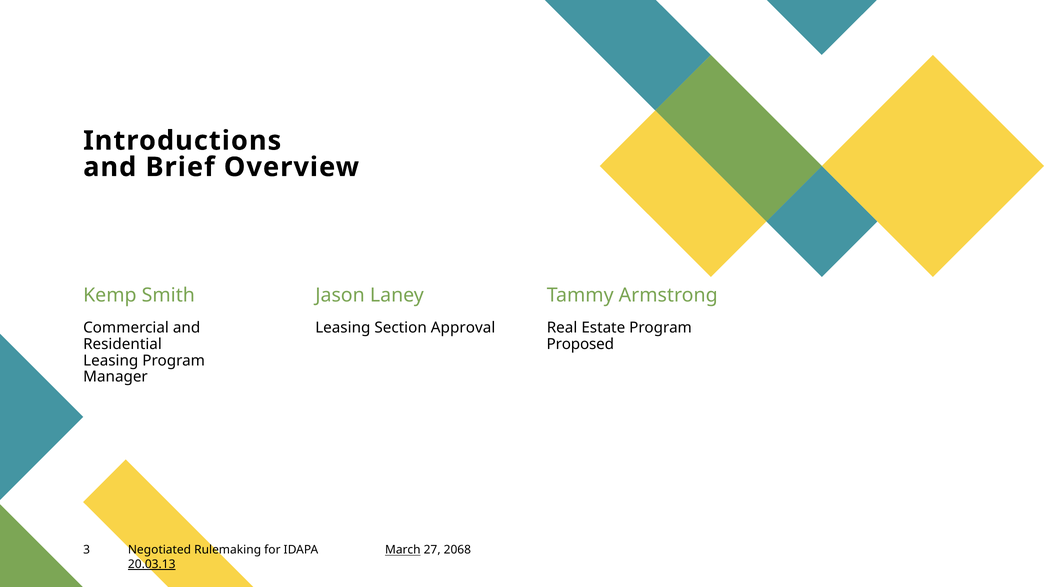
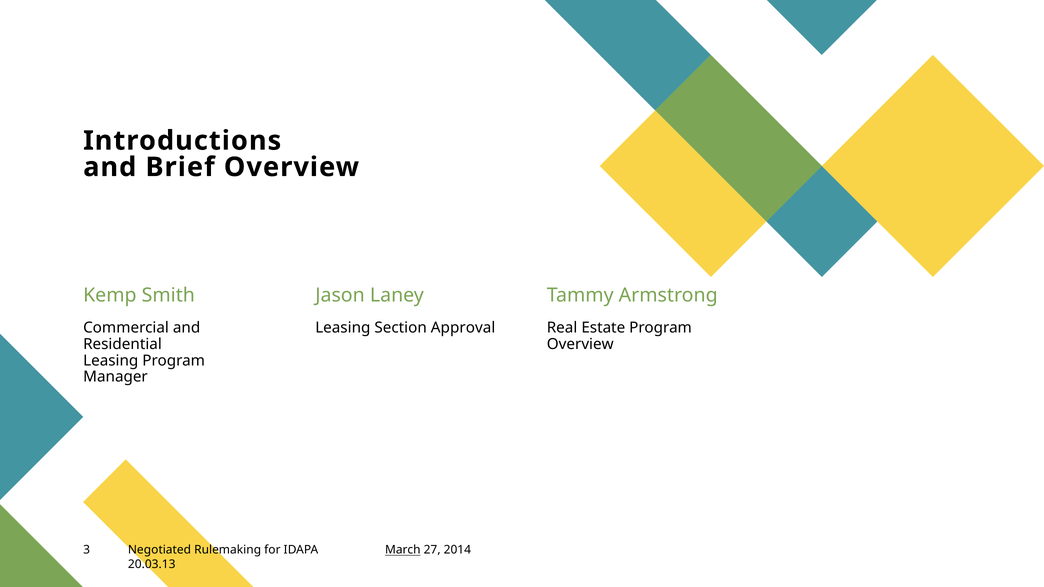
Proposed at (580, 344): Proposed -> Overview
2068: 2068 -> 2014
20.03.13 underline: present -> none
